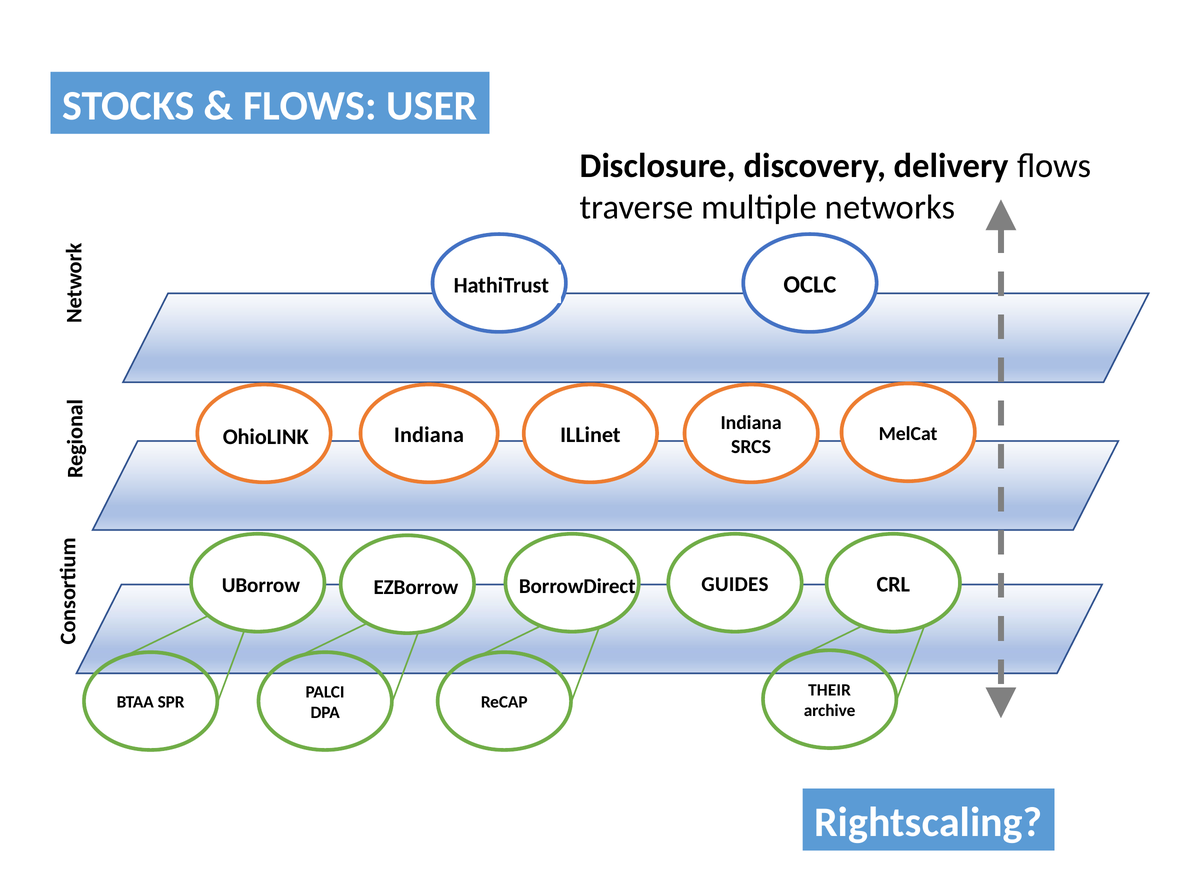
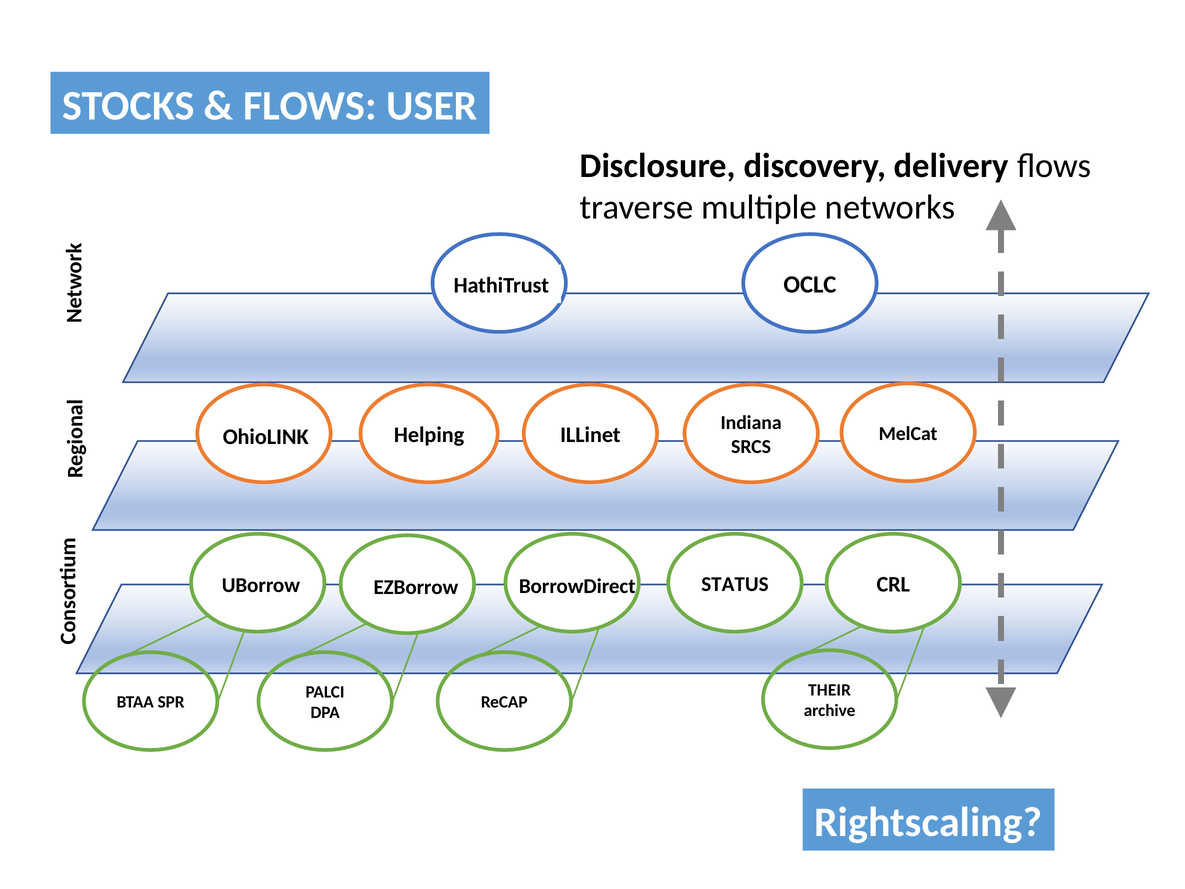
Indiana at (429, 435): Indiana -> Helping
GUIDES: GUIDES -> STATUS
